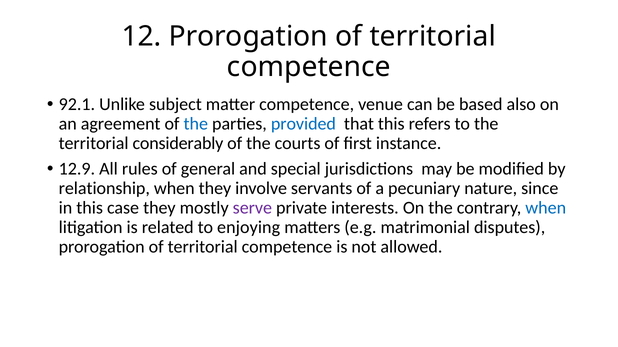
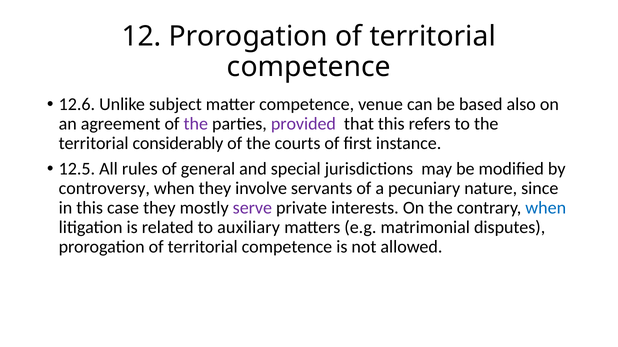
92.1: 92.1 -> 12.6
the at (196, 124) colour: blue -> purple
provided colour: blue -> purple
12.9: 12.9 -> 12.5
relationship: relationship -> controversy
enjoying: enjoying -> auxiliary
